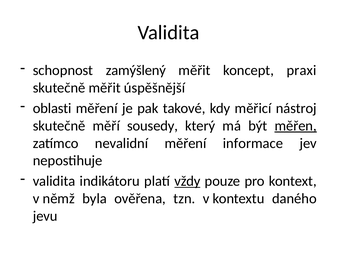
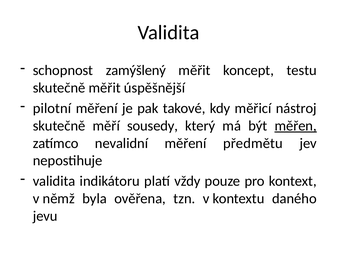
praxi: praxi -> testu
oblasti: oblasti -> pilotní
informace: informace -> předmětu
vždy underline: present -> none
